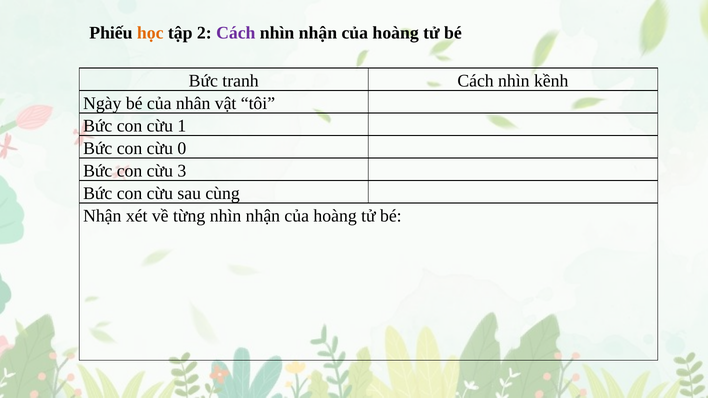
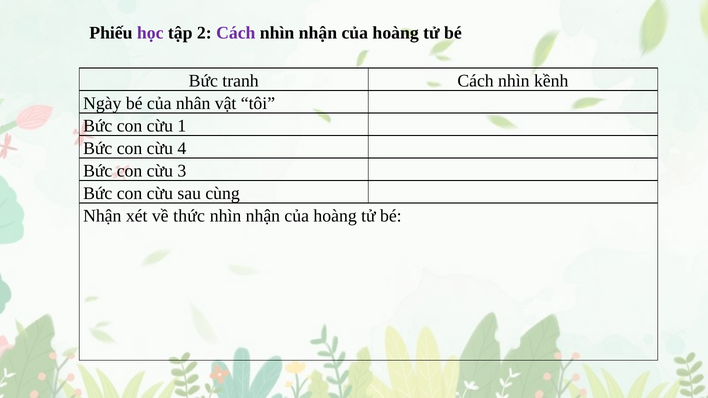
học colour: orange -> purple
0: 0 -> 4
từng: từng -> thức
